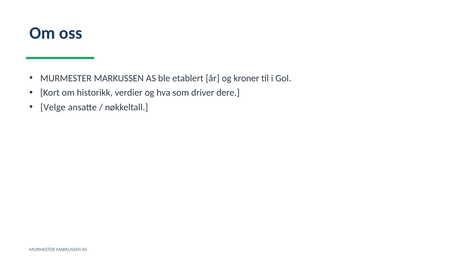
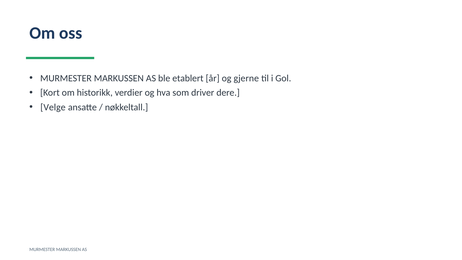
kroner: kroner -> gjerne
